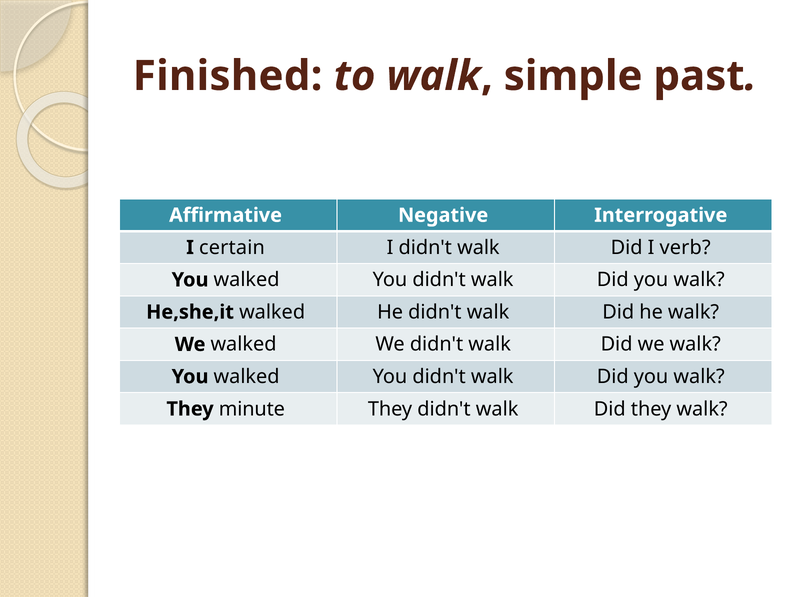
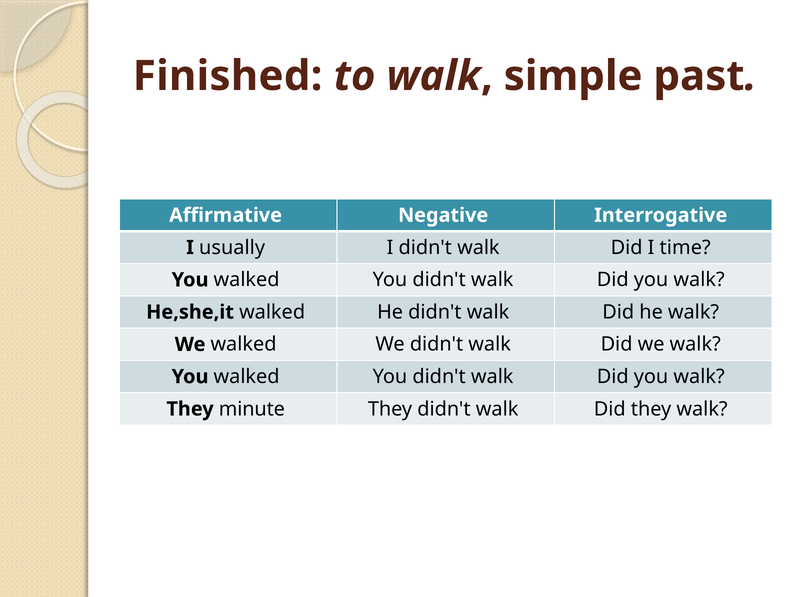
certain: certain -> usually
verb: verb -> time
